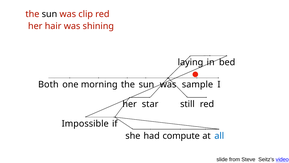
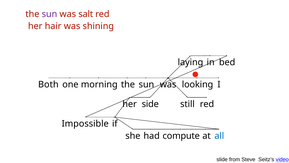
sun at (49, 14) colour: black -> purple
clip: clip -> salt
sample: sample -> looking
star: star -> side
